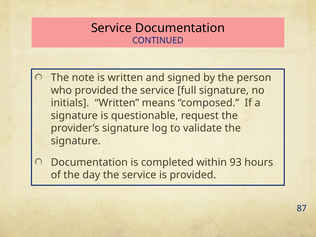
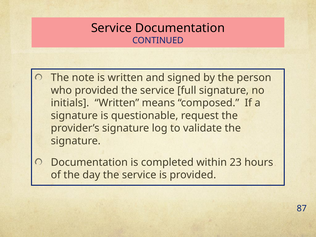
93: 93 -> 23
